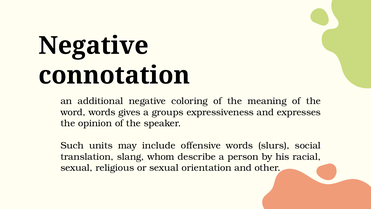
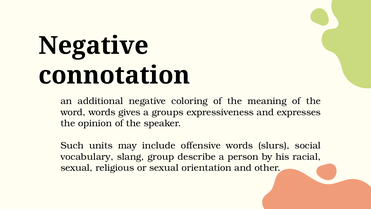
translation: translation -> vocabulary
whom: whom -> group
